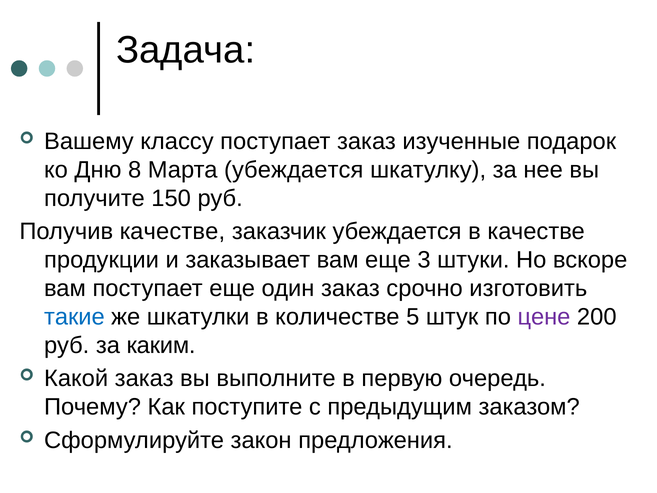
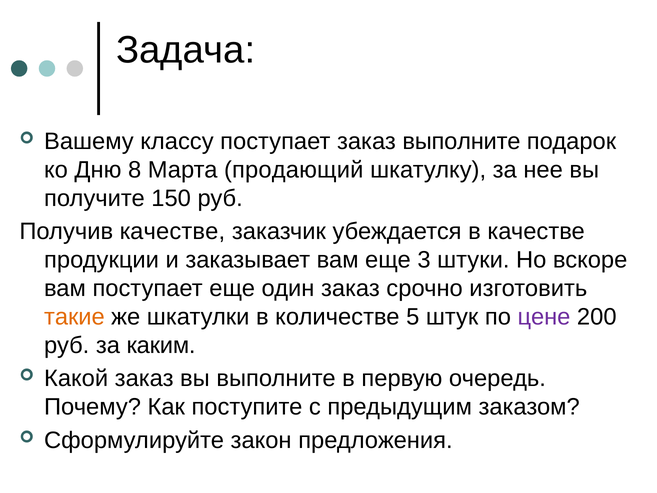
заказ изученные: изученные -> выполните
Марта убеждается: убеждается -> продающий
такие colour: blue -> orange
